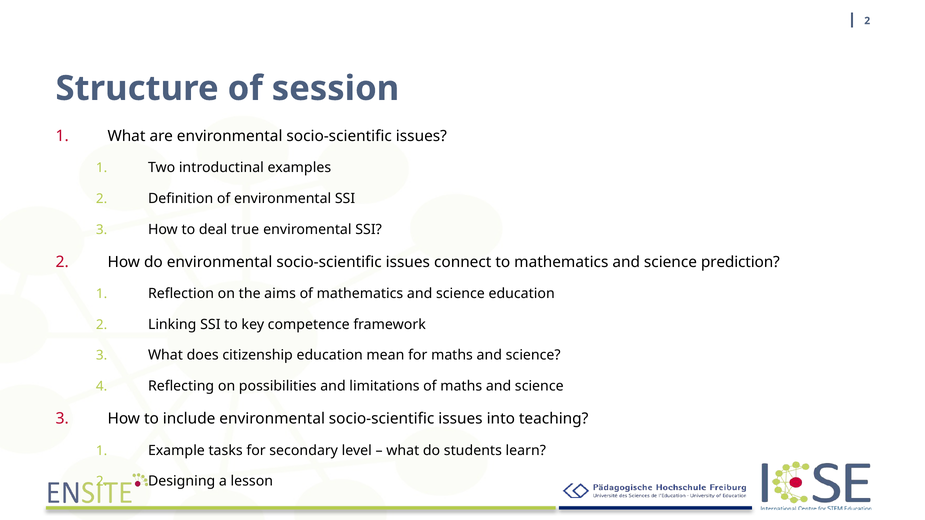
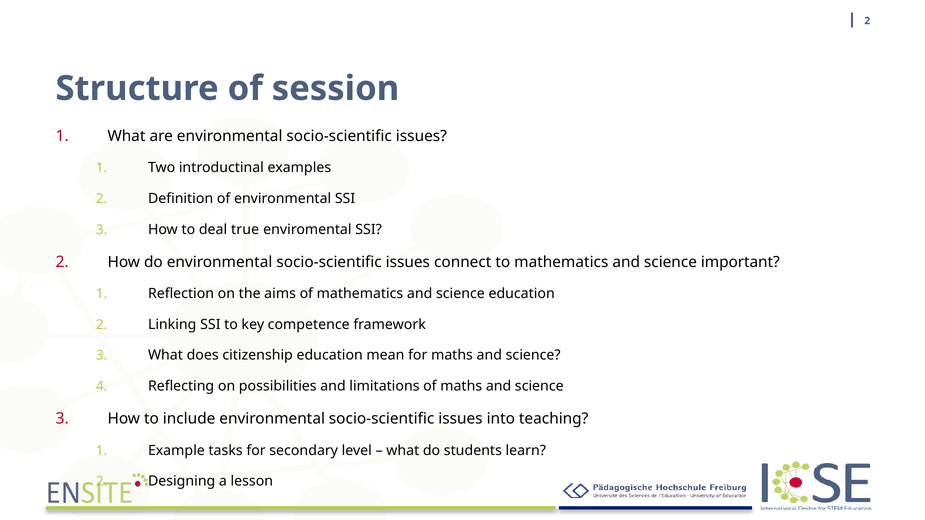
prediction: prediction -> important
